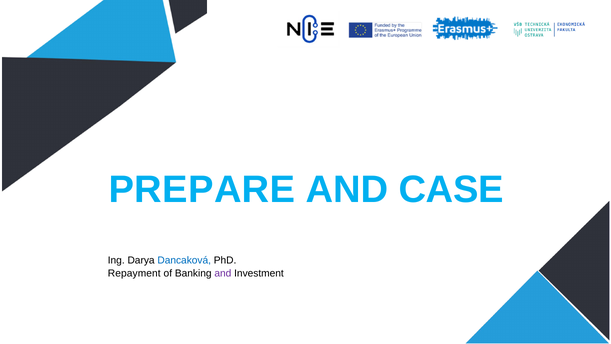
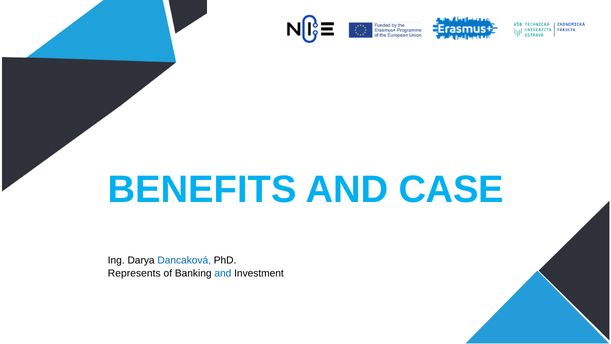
PREPARE: PREPARE -> BENEFITS
Repayment: Repayment -> Represents
and at (223, 273) colour: purple -> blue
